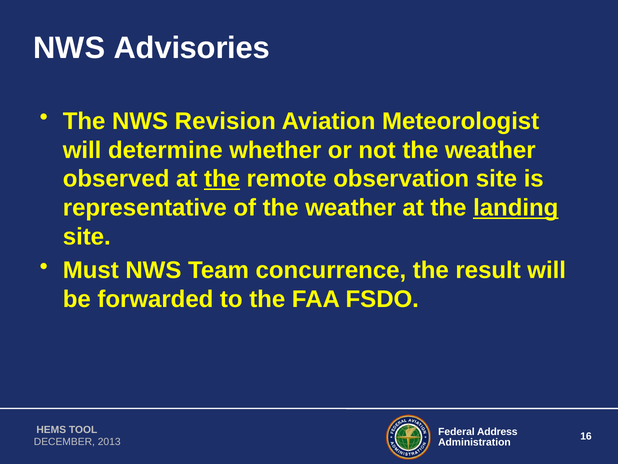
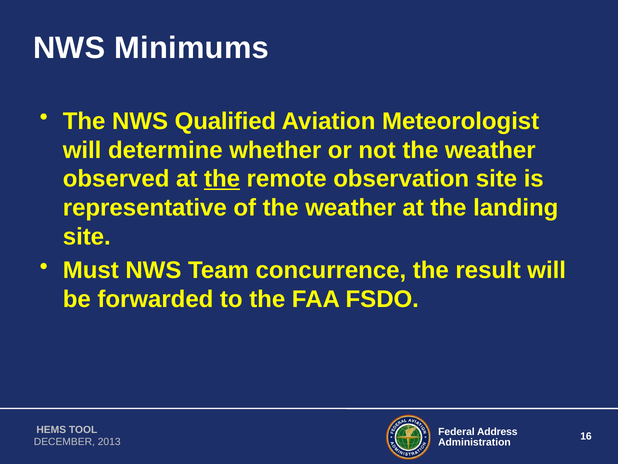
Advisories: Advisories -> Minimums
Revision: Revision -> Qualified
landing underline: present -> none
